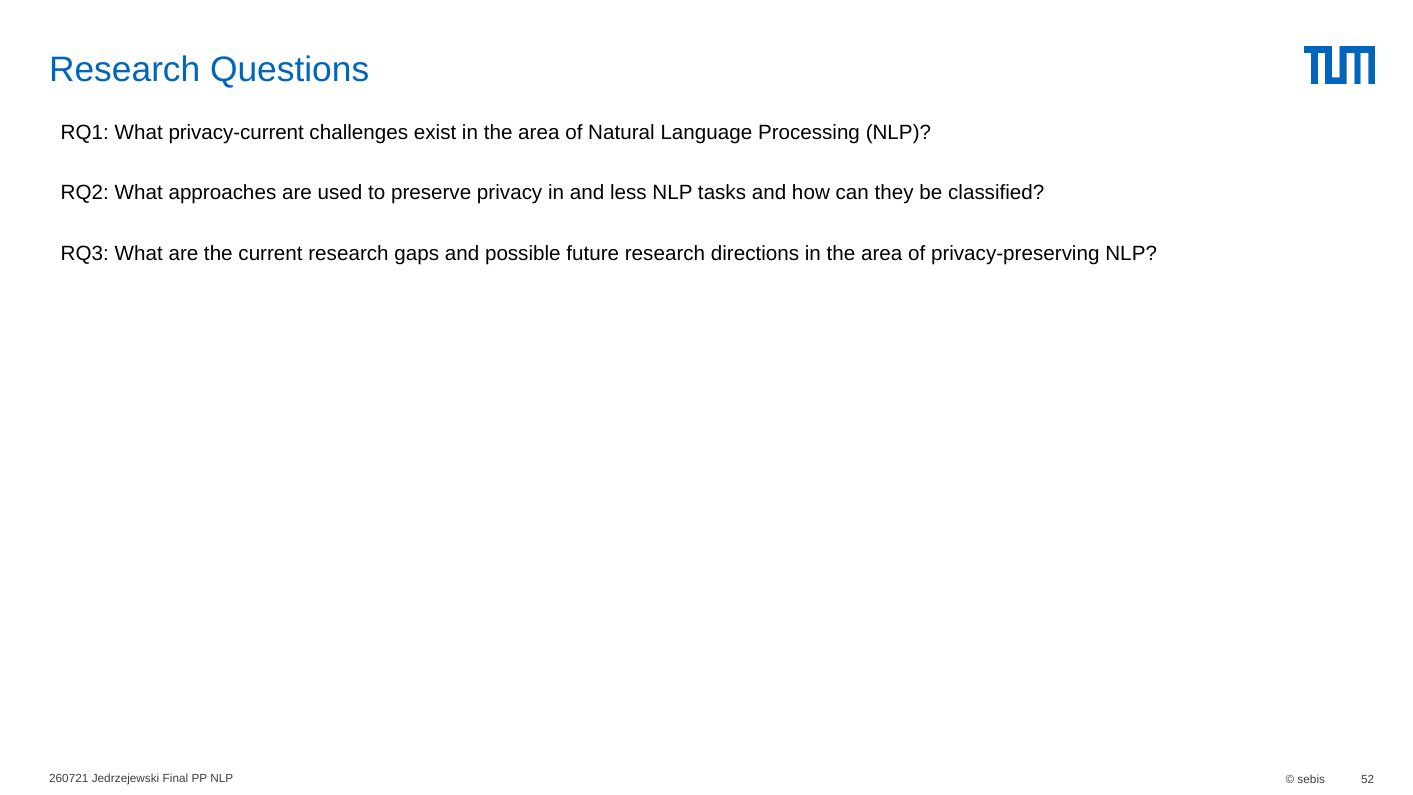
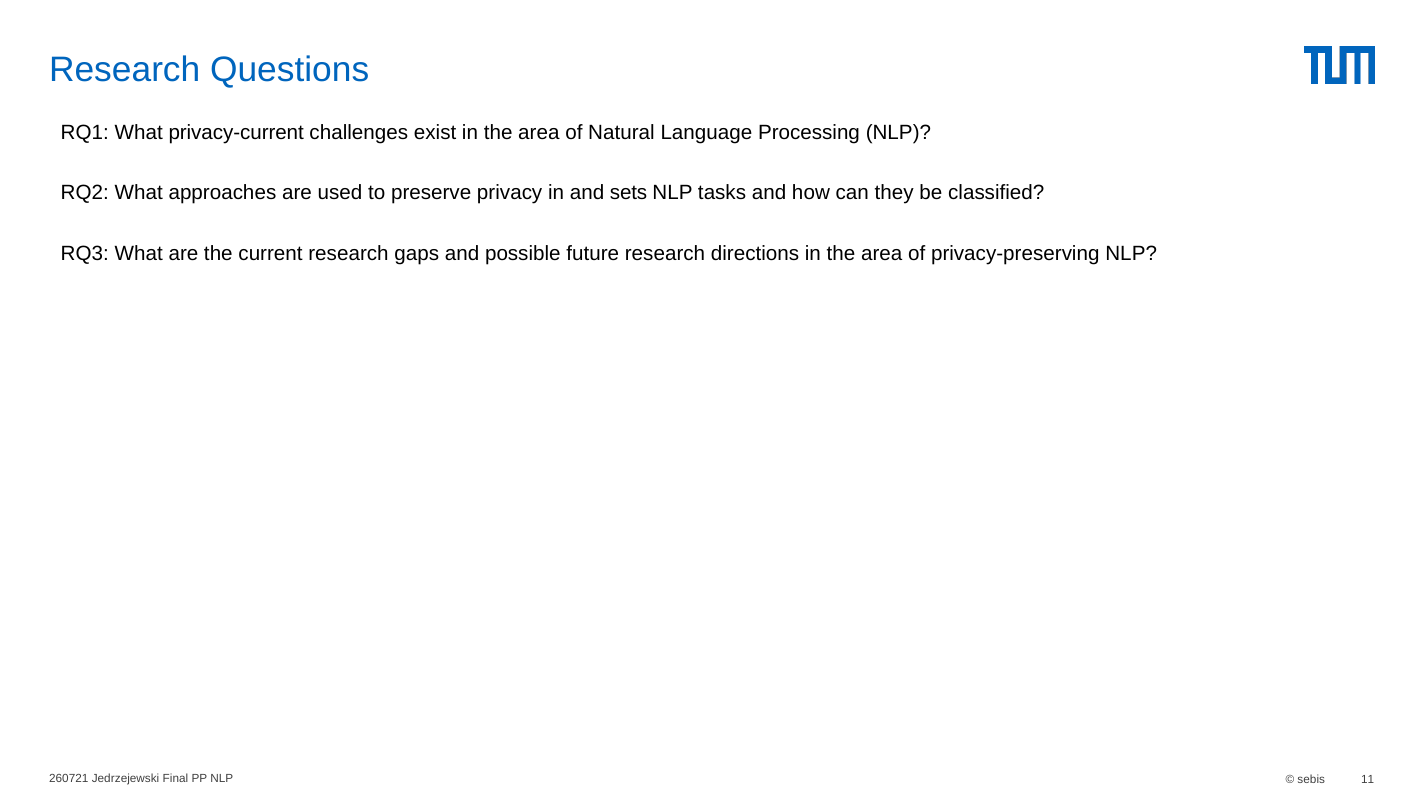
less: less -> sets
52: 52 -> 11
